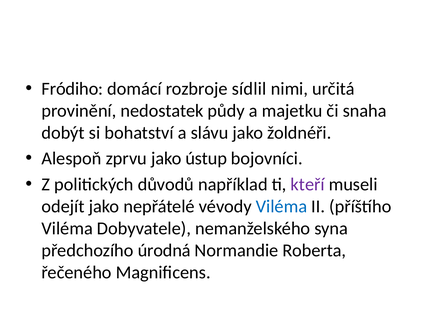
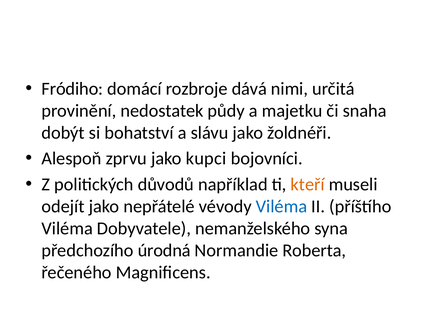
sídlil: sídlil -> dává
ústup: ústup -> kupci
kteří colour: purple -> orange
